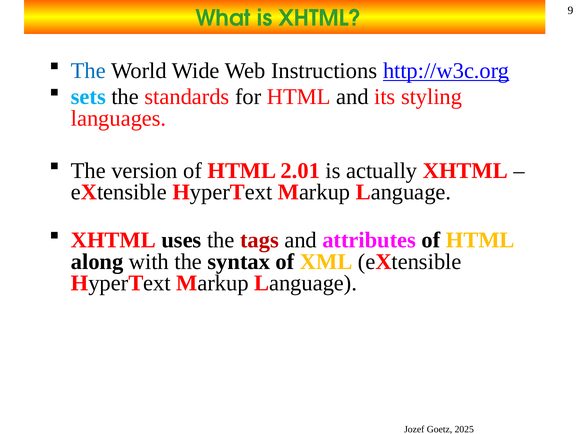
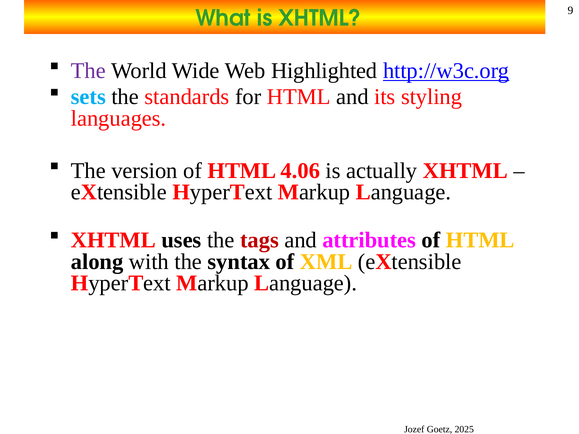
The at (88, 71) colour: blue -> purple
Instructions: Instructions -> Highlighted
2.01: 2.01 -> 4.06
